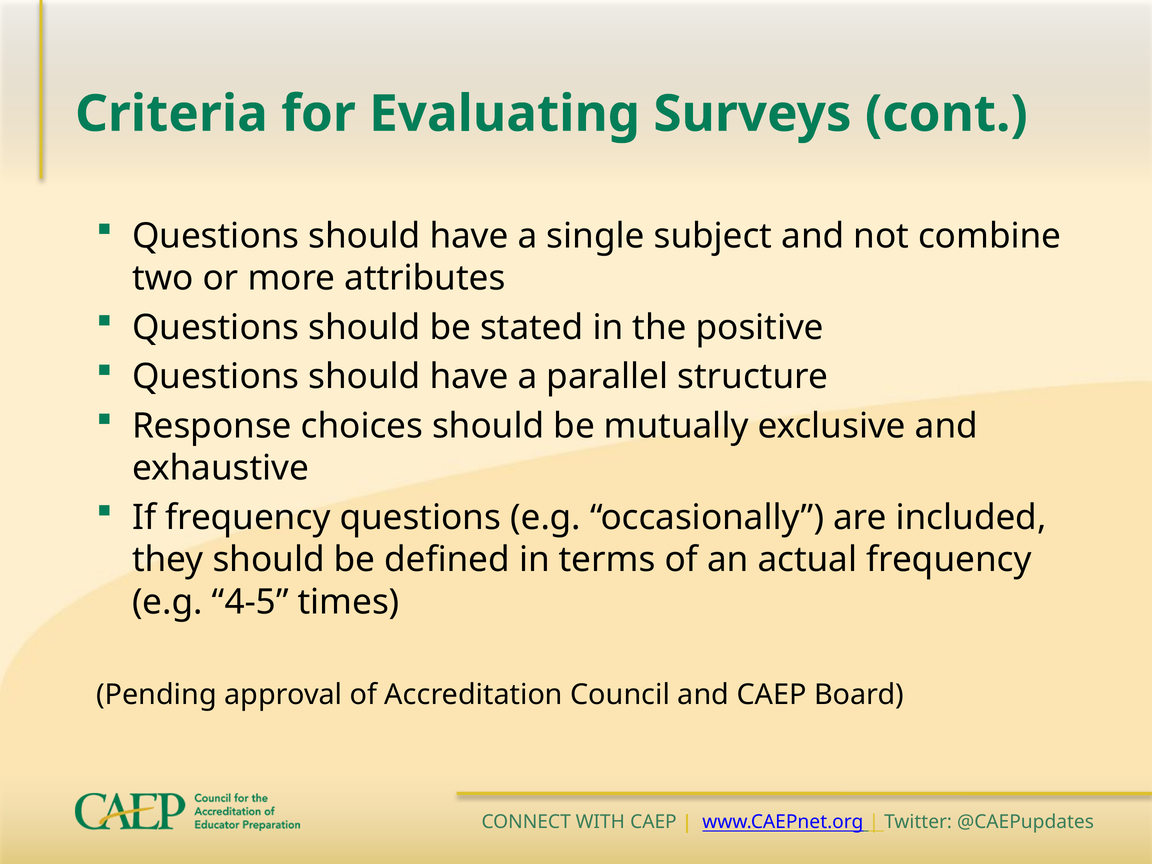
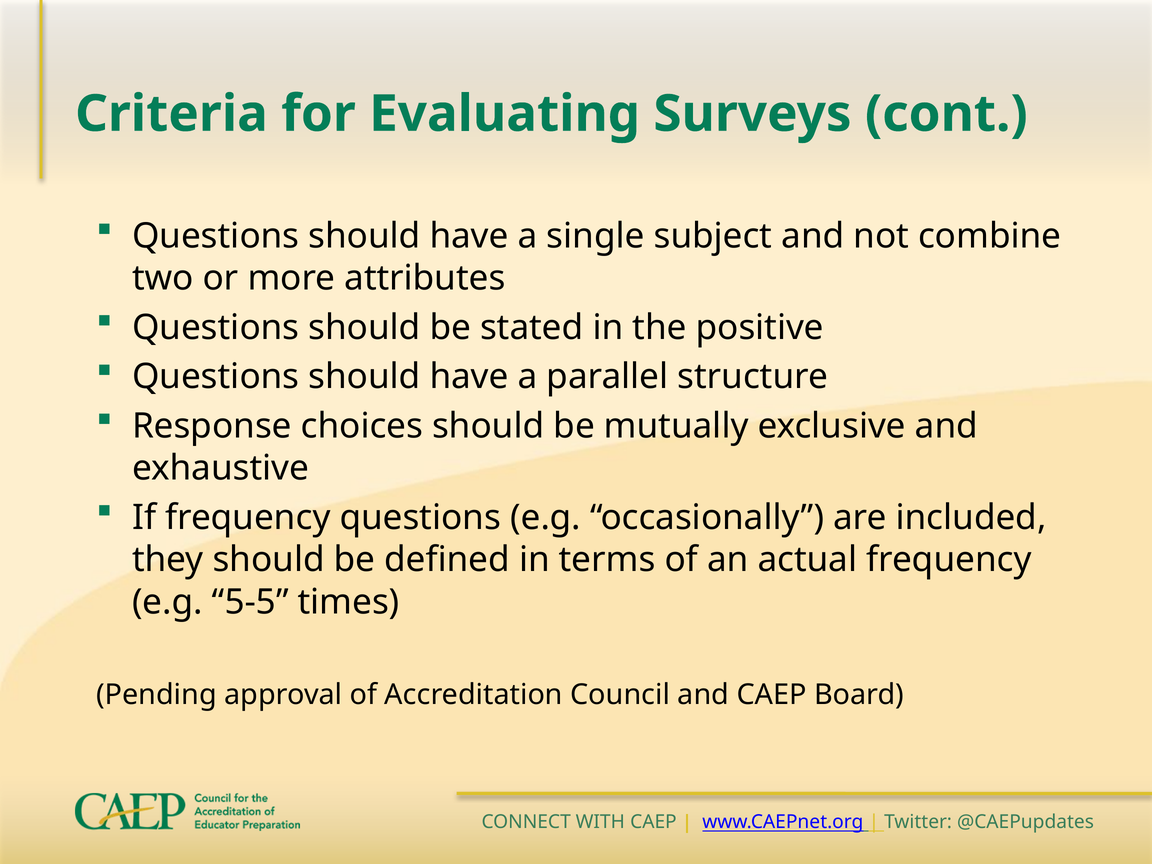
4-5: 4-5 -> 5-5
